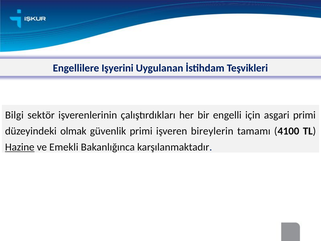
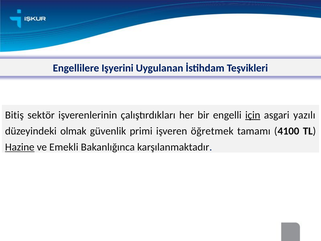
Bilgi: Bilgi -> Bitiş
için underline: none -> present
asgari primi: primi -> yazılı
bireylerin: bireylerin -> öğretmek
